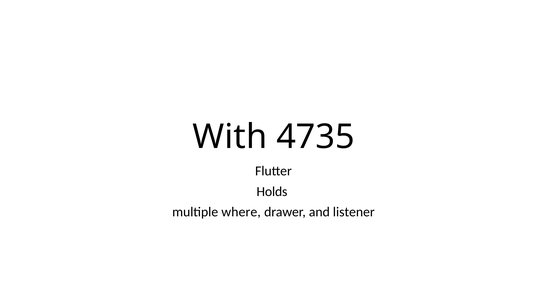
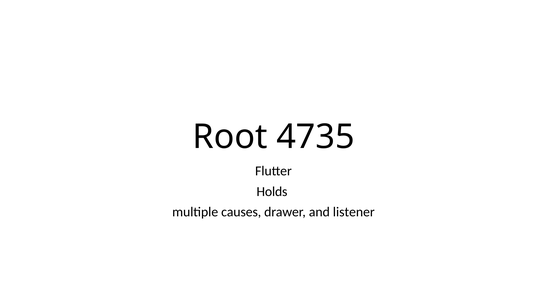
With: With -> Root
where: where -> causes
